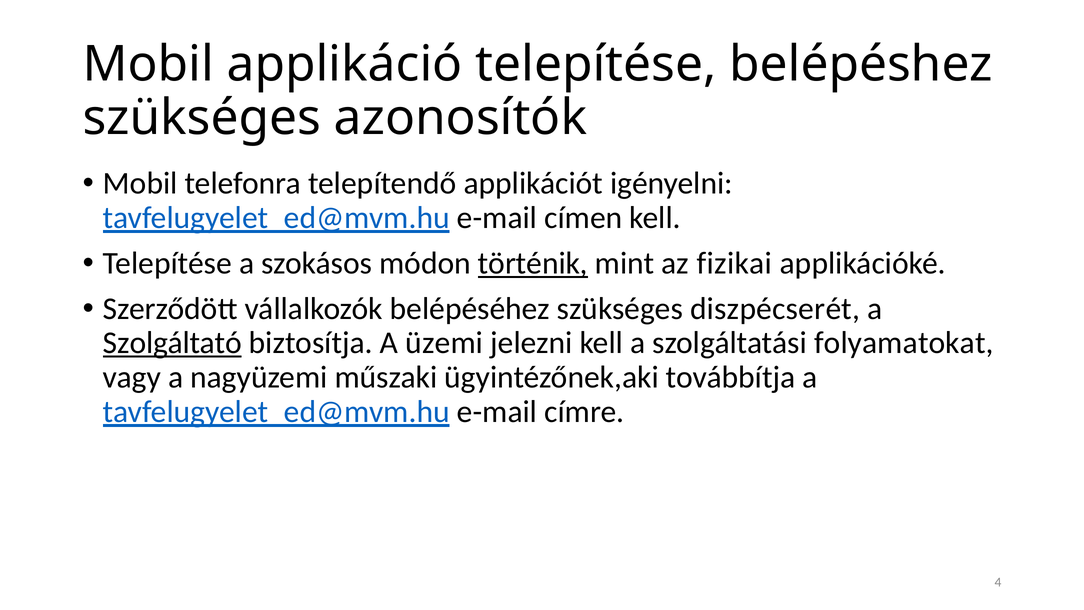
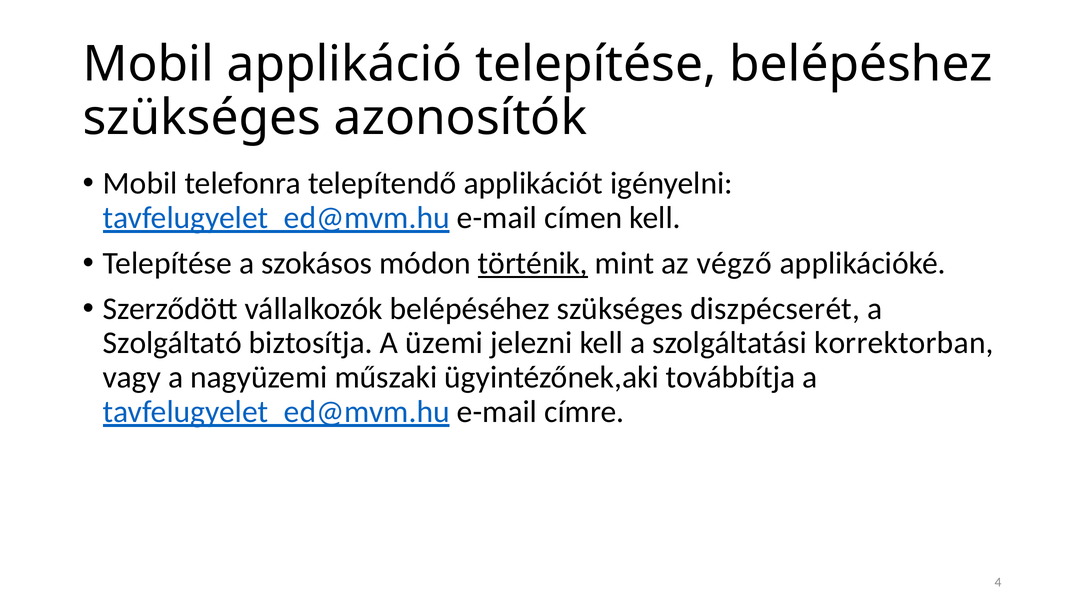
fizikai: fizikai -> végző
Szolgáltató underline: present -> none
folyamatokat: folyamatokat -> korrektorban
